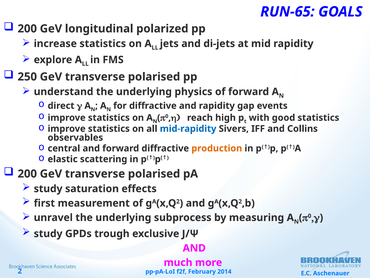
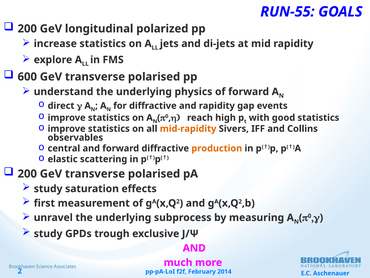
RUN-65: RUN-65 -> RUN-55
250: 250 -> 600
mid-rapidity colour: blue -> orange
